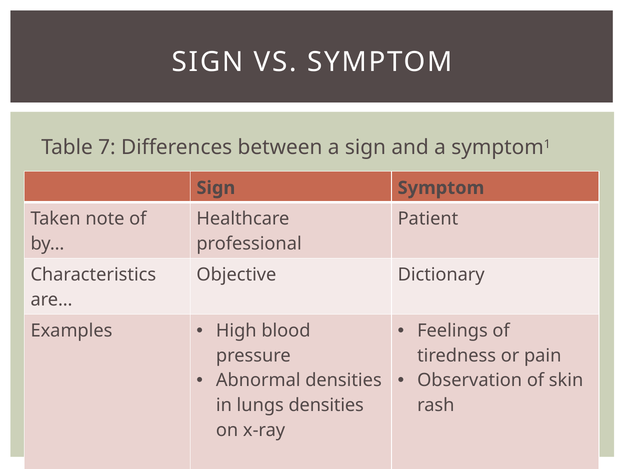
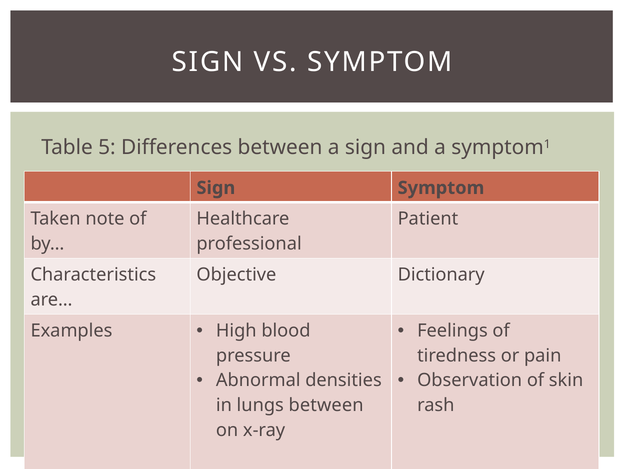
7: 7 -> 5
lungs densities: densities -> between
